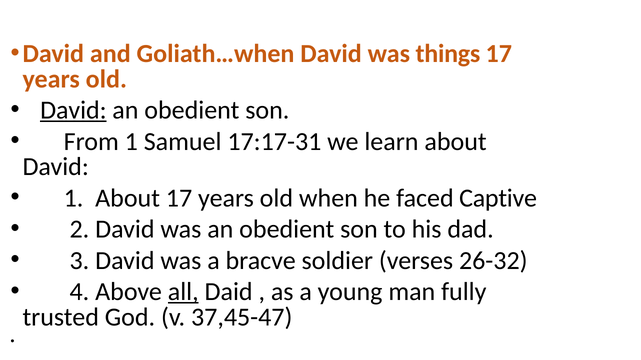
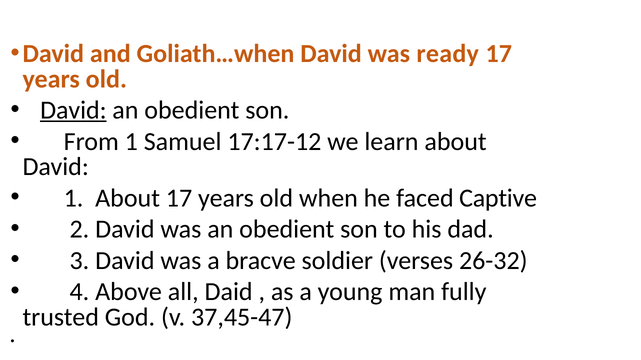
things: things -> ready
17:17-31: 17:17-31 -> 17:17-12
all underline: present -> none
